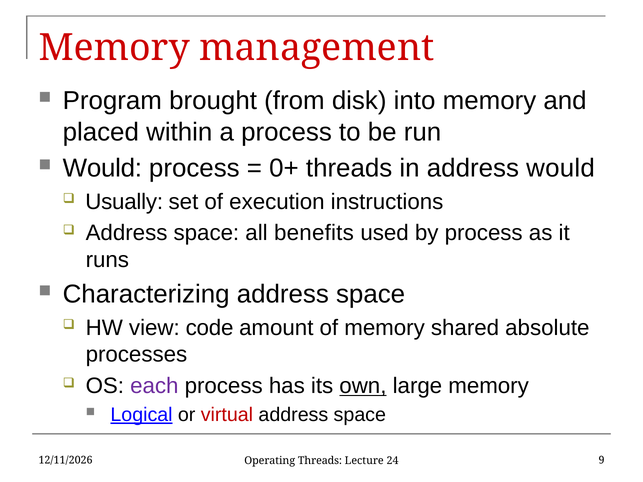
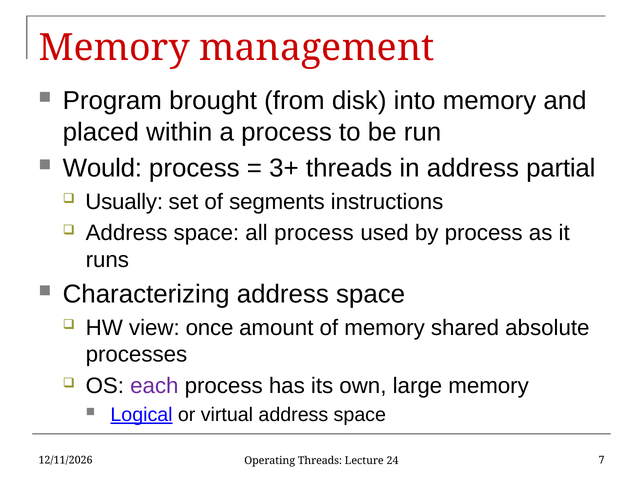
0+: 0+ -> 3+
address would: would -> partial
execution: execution -> segments
all benefits: benefits -> process
code: code -> once
own underline: present -> none
virtual colour: red -> black
9: 9 -> 7
